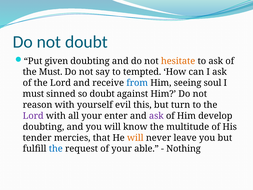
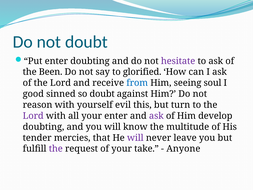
Put given: given -> enter
hesitate colour: orange -> purple
the Must: Must -> Been
tempted: tempted -> glorified
must at (33, 94): must -> good
will at (135, 138) colour: orange -> purple
the at (56, 149) colour: blue -> purple
able: able -> take
Nothing: Nothing -> Anyone
